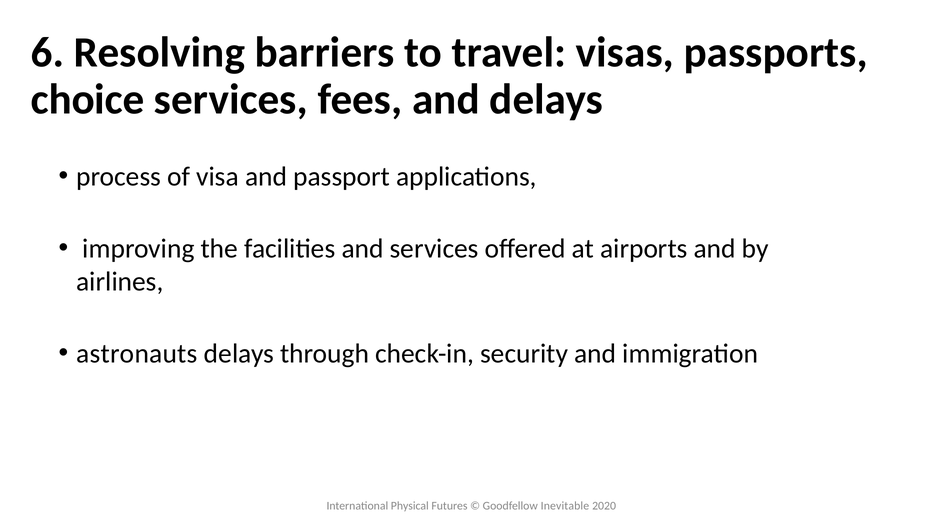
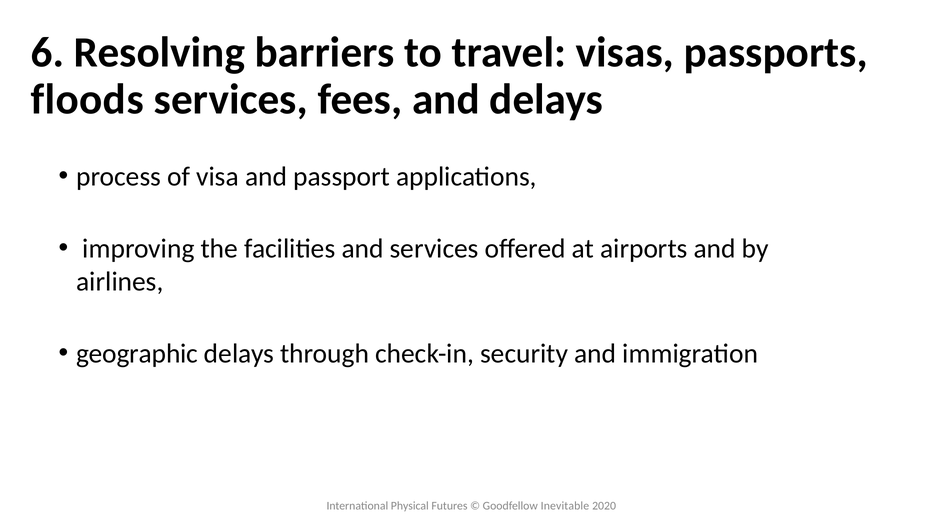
choice: choice -> floods
astronauts: astronauts -> geographic
